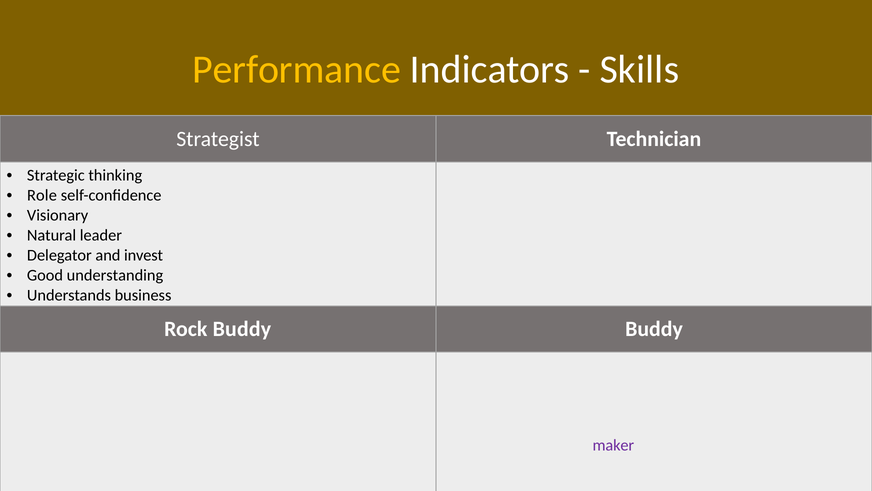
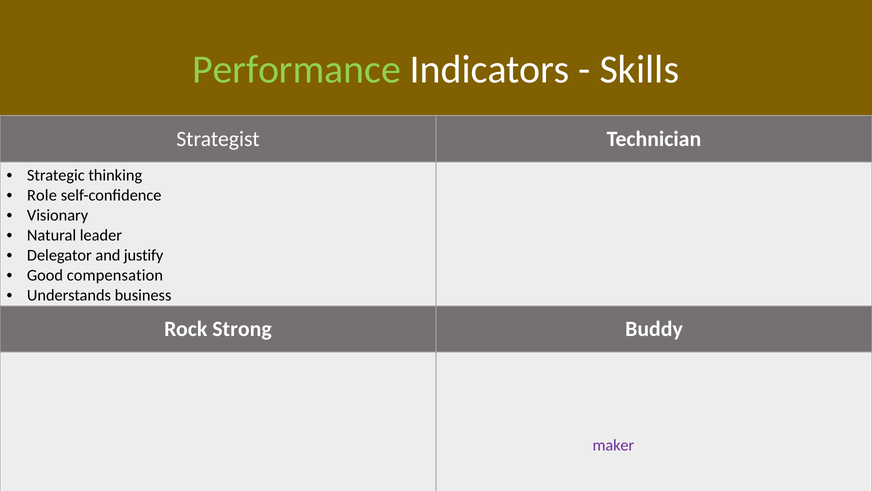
Performance colour: yellow -> light green
and invest: invest -> justify
understanding: understanding -> compensation
Rock Buddy: Buddy -> Strong
